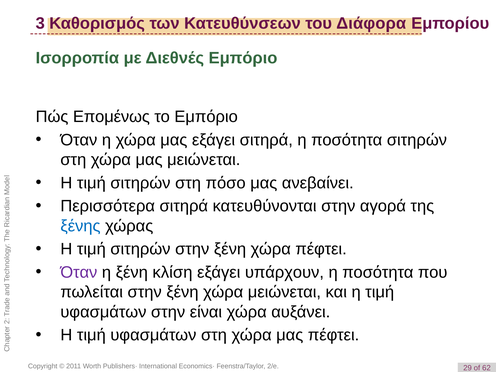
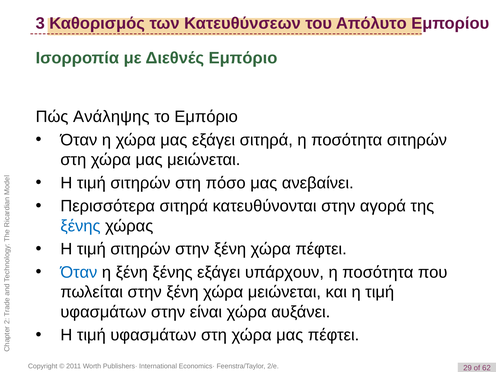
Διάφορα: Διάφορα -> Απόλυτο
Επομένως: Επομένως -> Ανάληψης
Όταν at (79, 272) colour: purple -> blue
ξένη κλίση: κλίση -> ξένης
